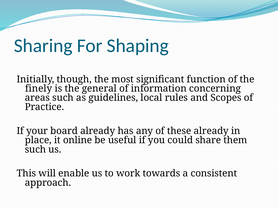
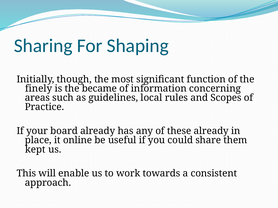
general: general -> became
such at (35, 150): such -> kept
